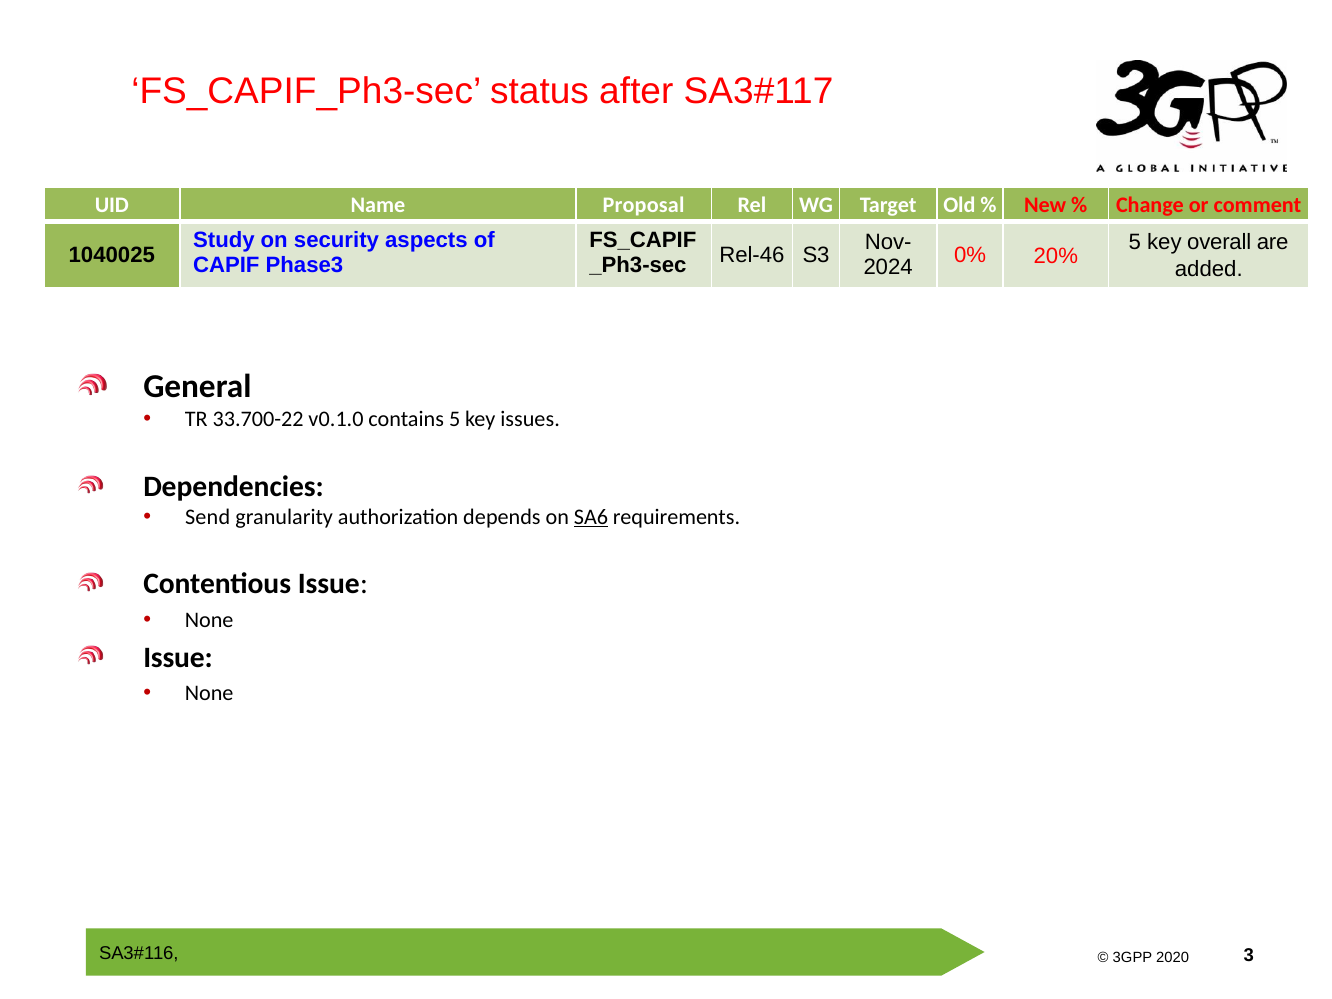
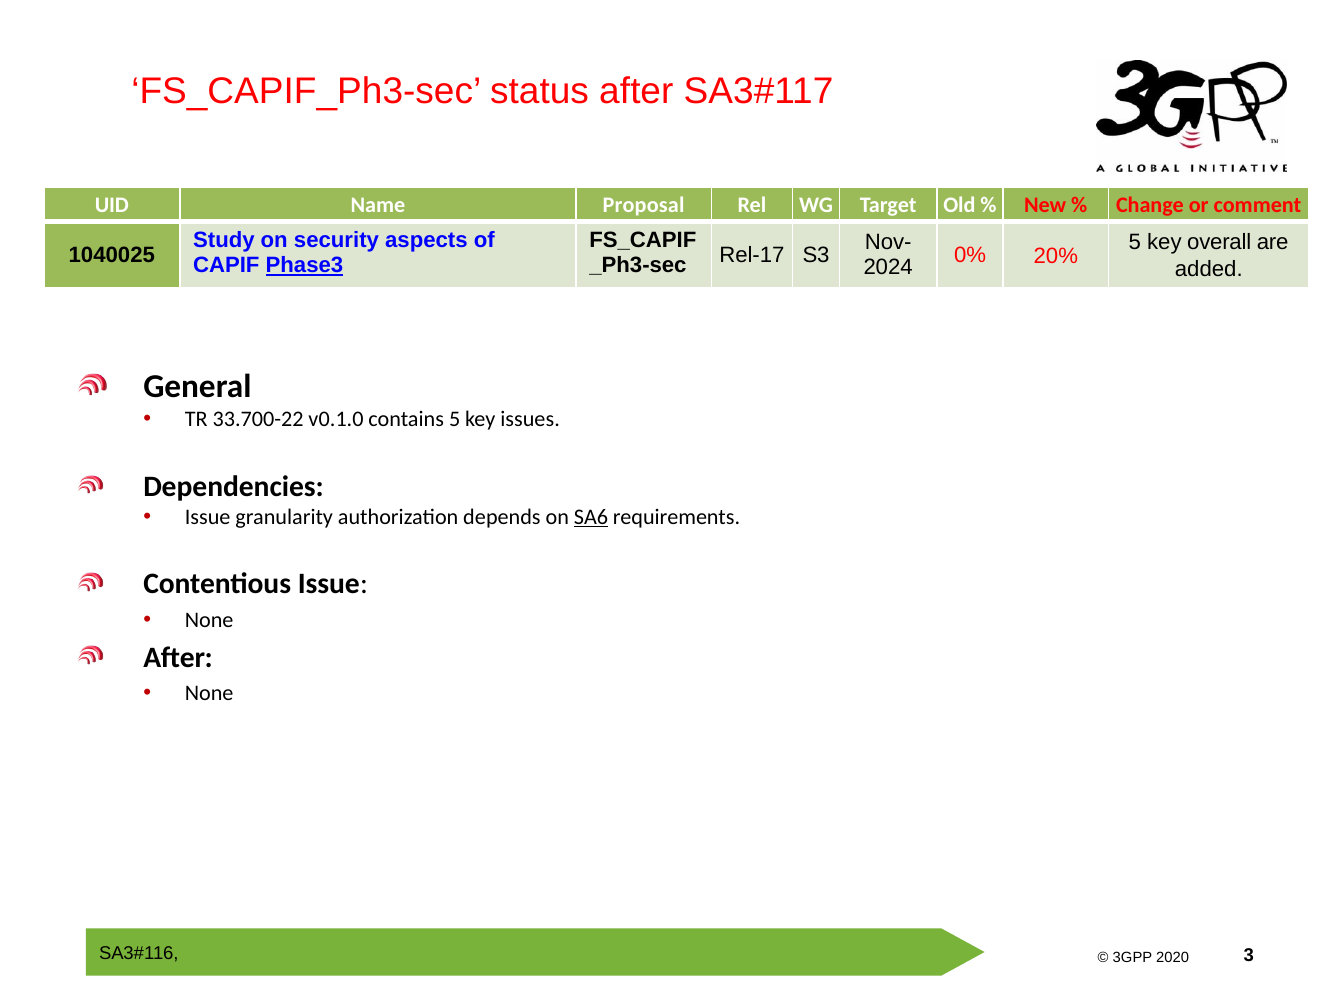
Phase3 underline: none -> present
Rel-46: Rel-46 -> Rel-17
Send at (208, 517): Send -> Issue
Issue at (178, 657): Issue -> After
